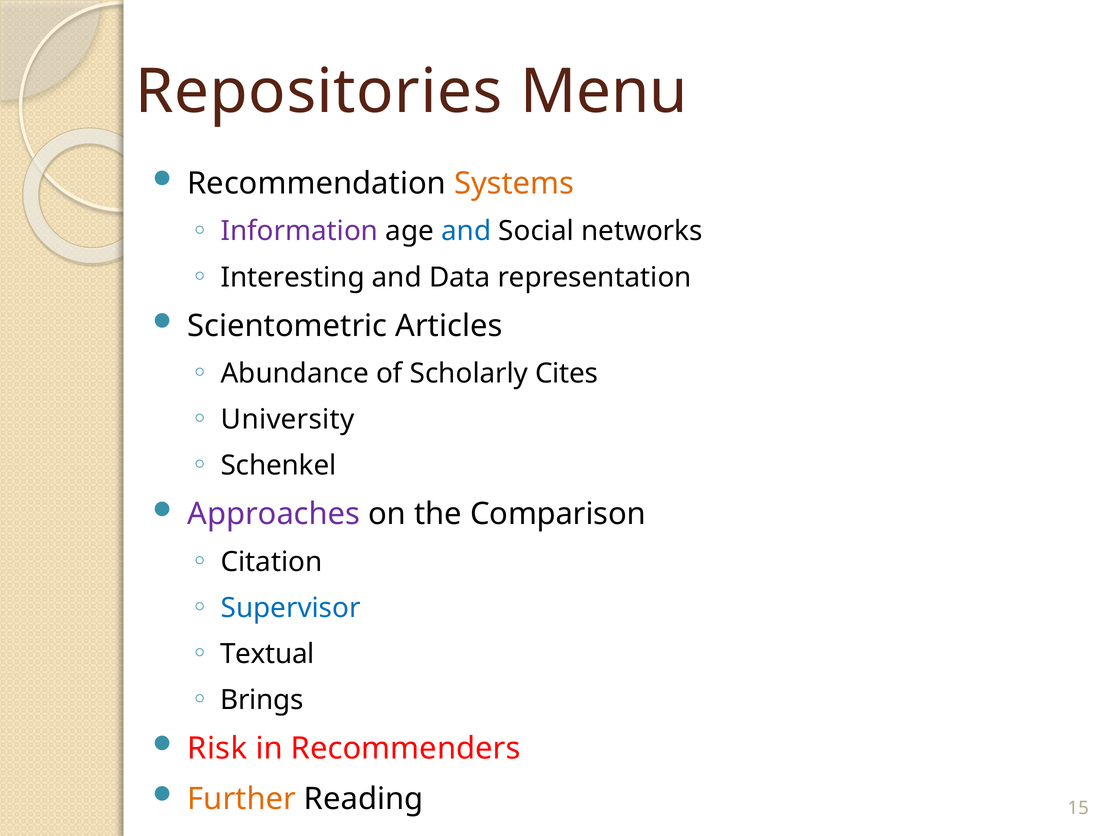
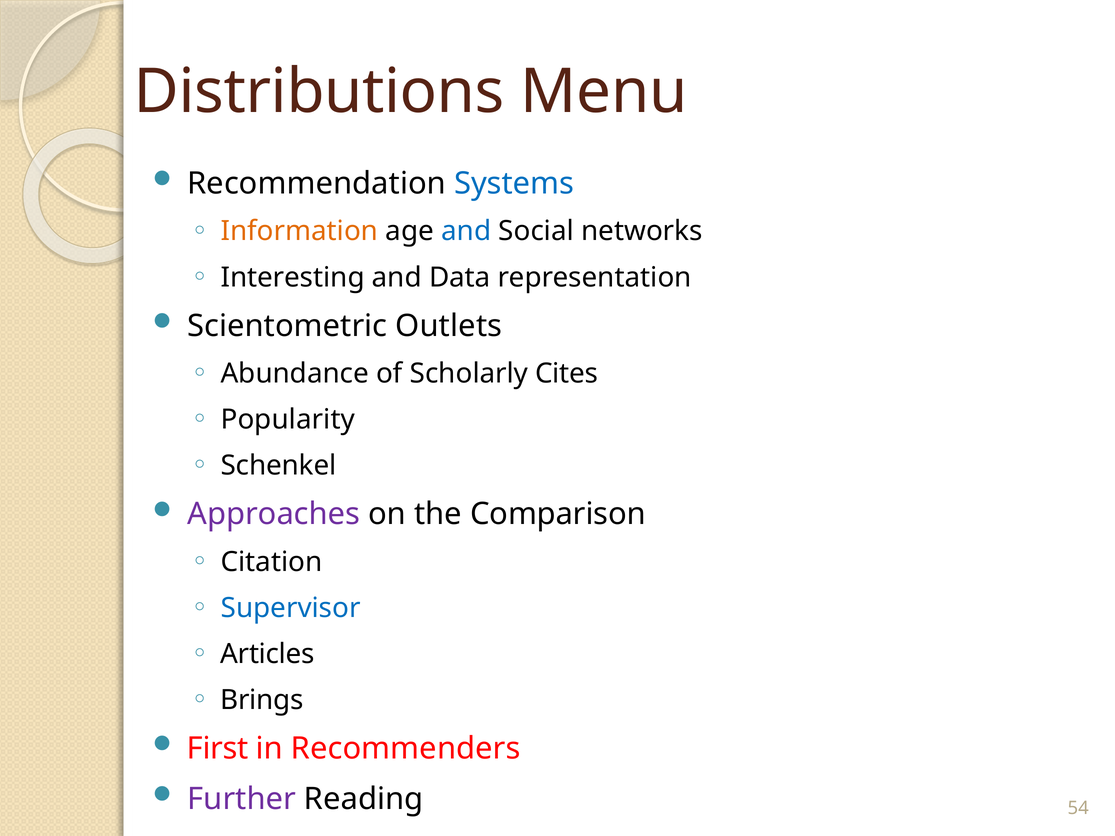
Repositories: Repositories -> Distributions
Systems colour: orange -> blue
Information colour: purple -> orange
Articles: Articles -> Outlets
University: University -> Popularity
Textual: Textual -> Articles
Risk: Risk -> First
Further colour: orange -> purple
15: 15 -> 54
